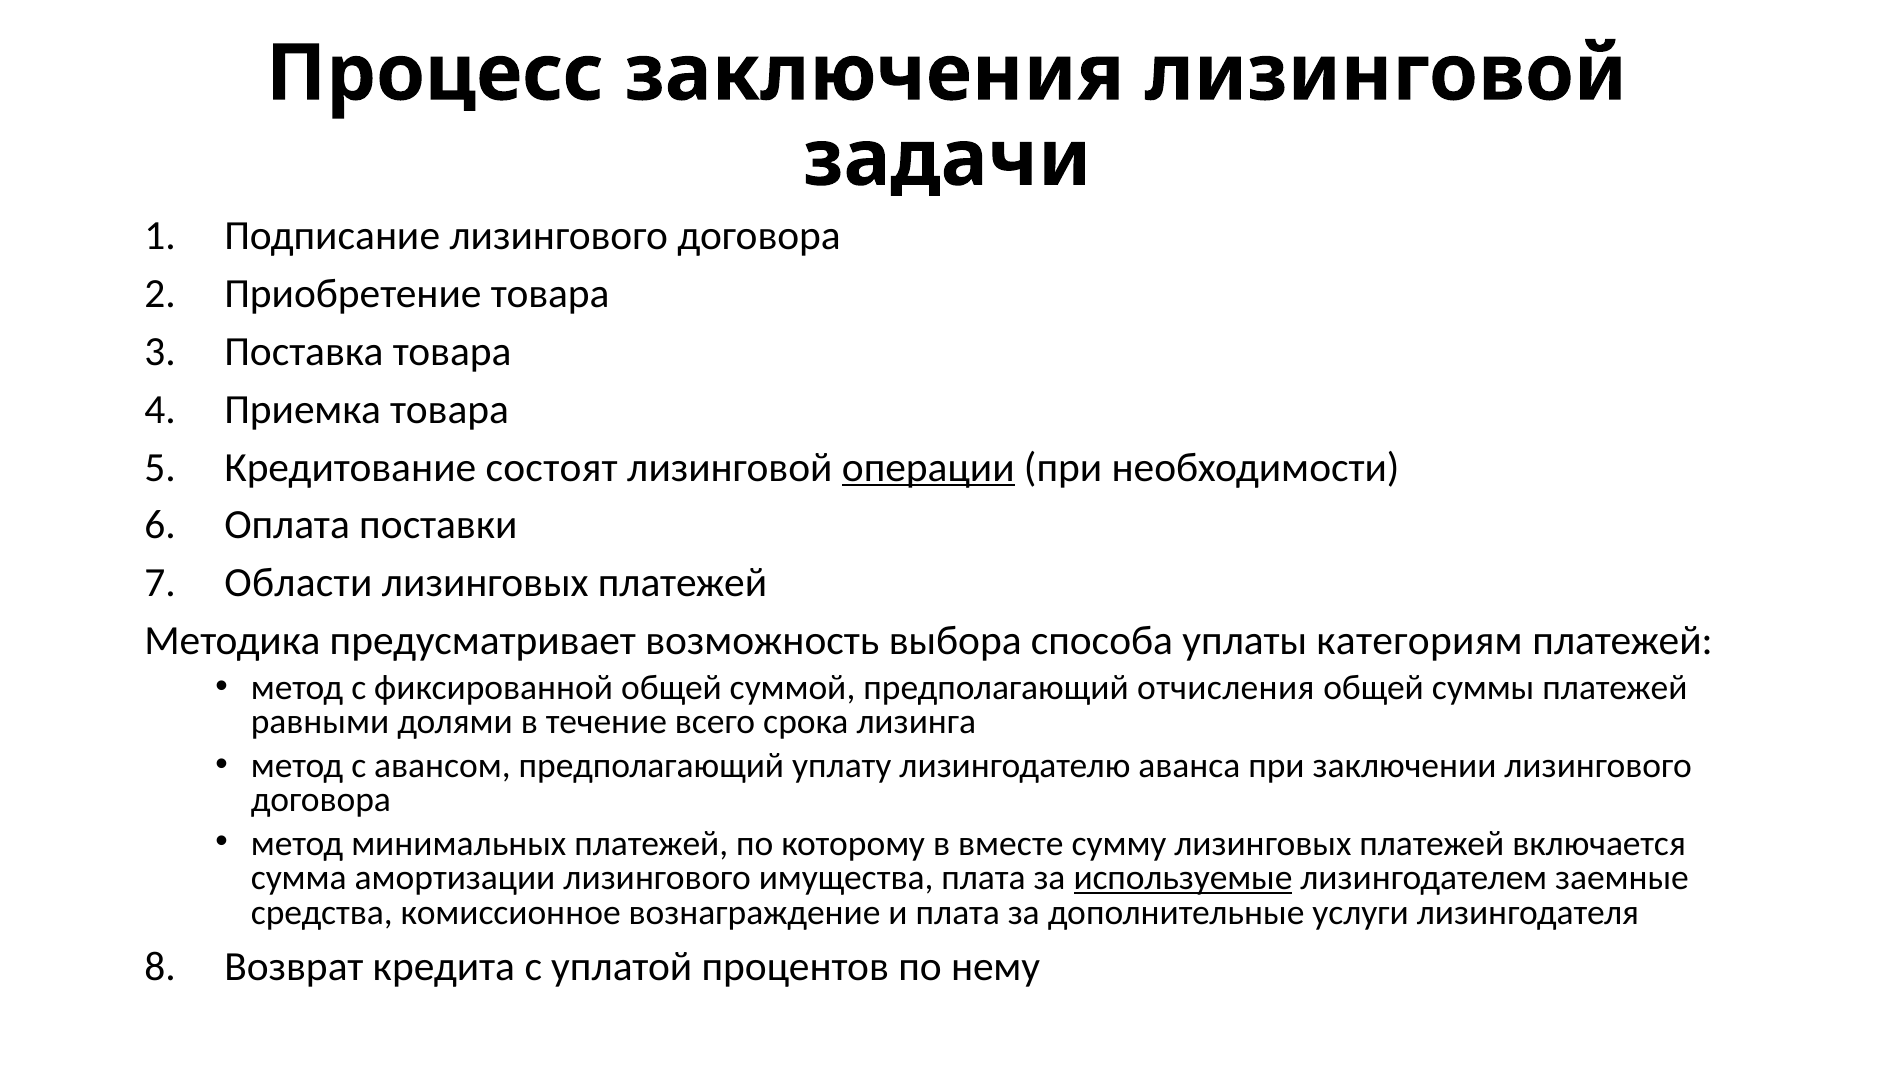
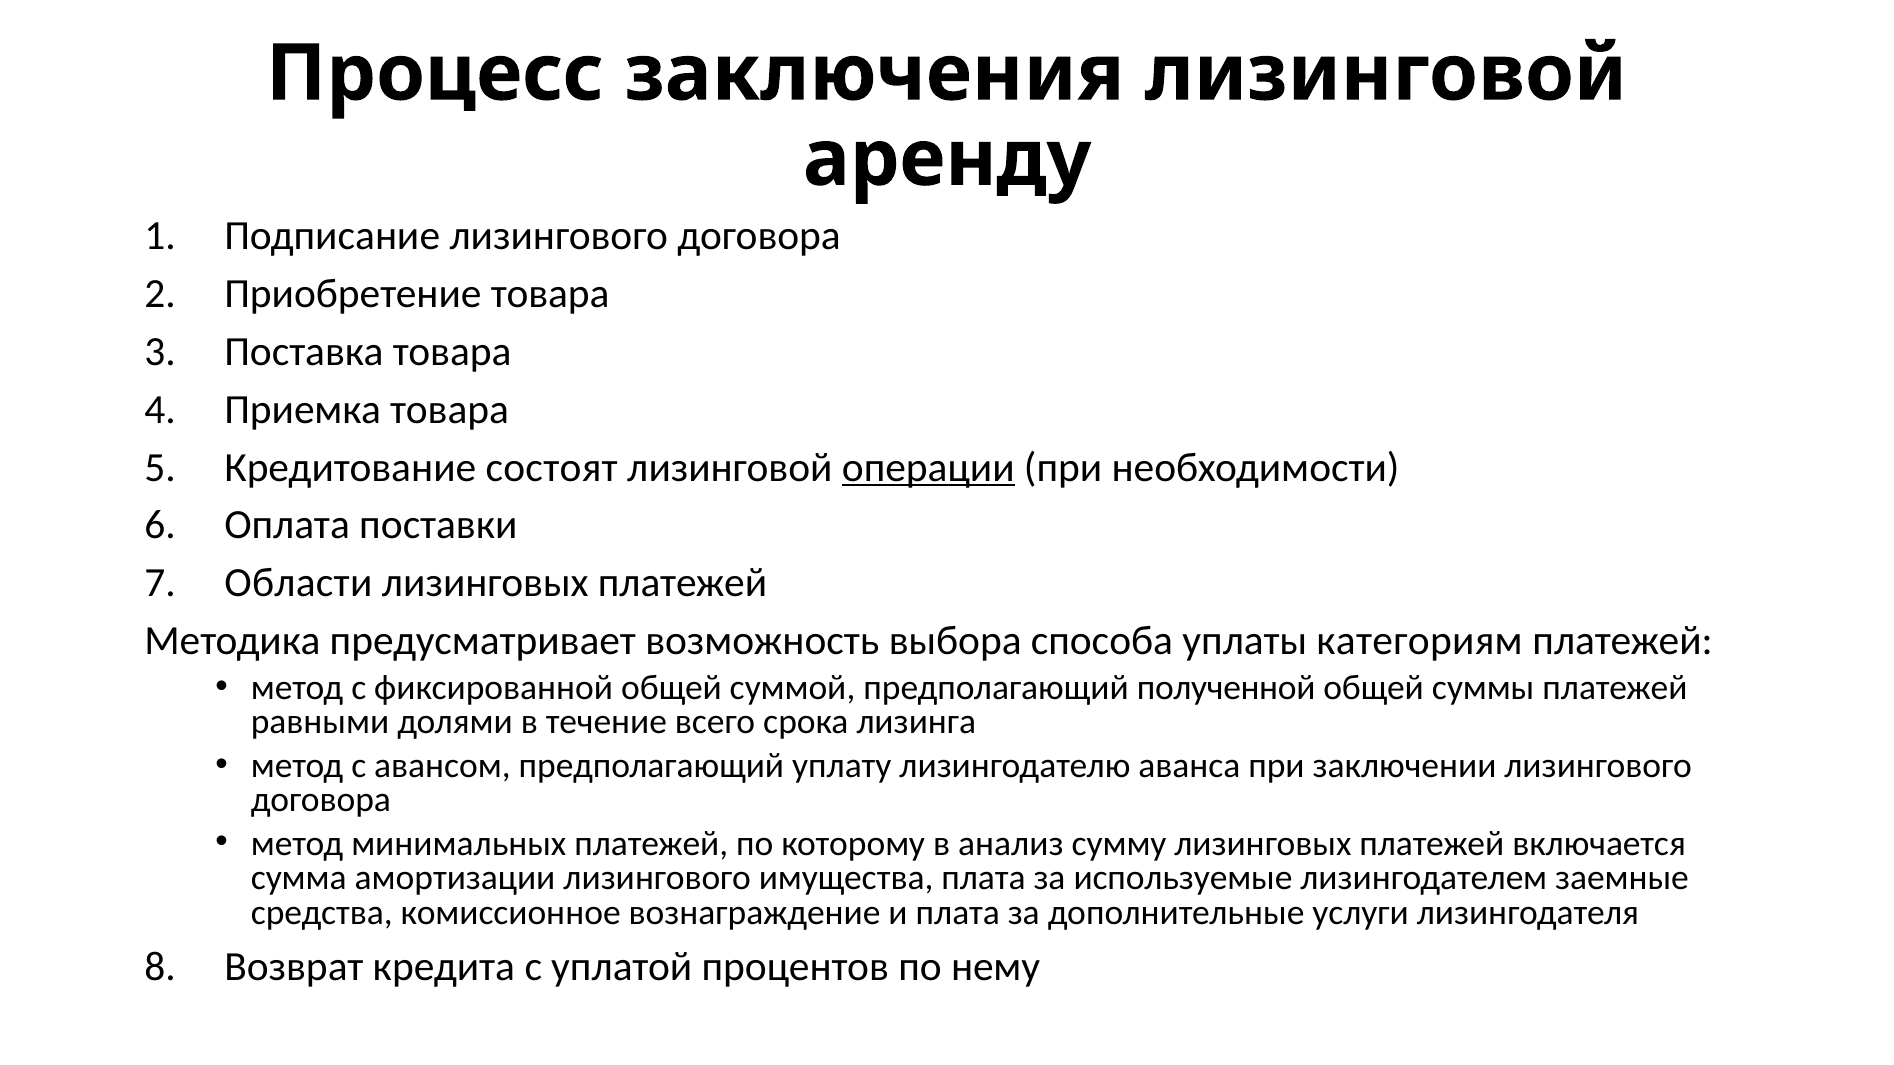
задачи: задачи -> аренду
отчисления: отчисления -> полученной
вместе: вместе -> анализ
используемые underline: present -> none
